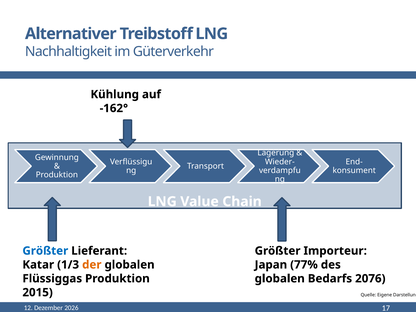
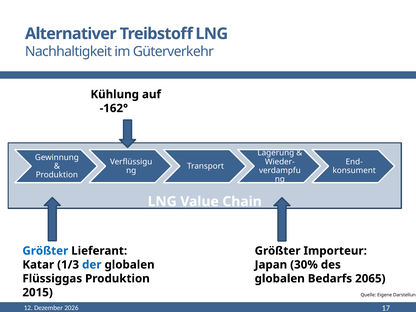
der colour: orange -> blue
77%: 77% -> 30%
2076: 2076 -> 2065
